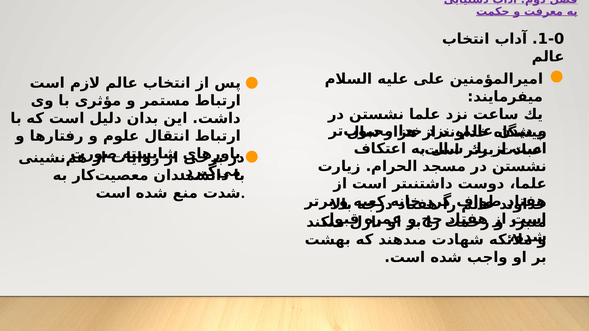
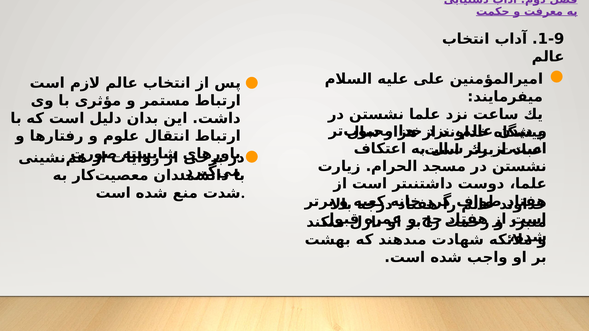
1-0: 1-0 -> 1-9
